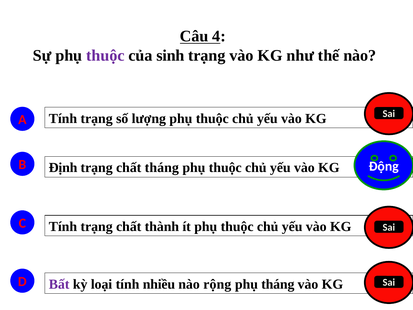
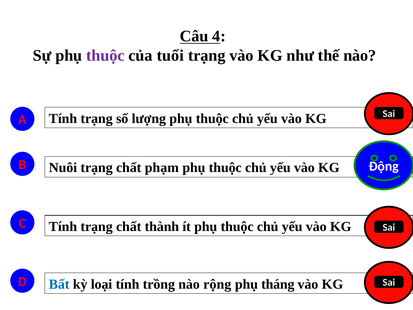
sinh: sinh -> tuổi
Định: Định -> Nuôi
chất tháng: tháng -> phạm
Bất colour: purple -> blue
nhiều: nhiều -> trồng
